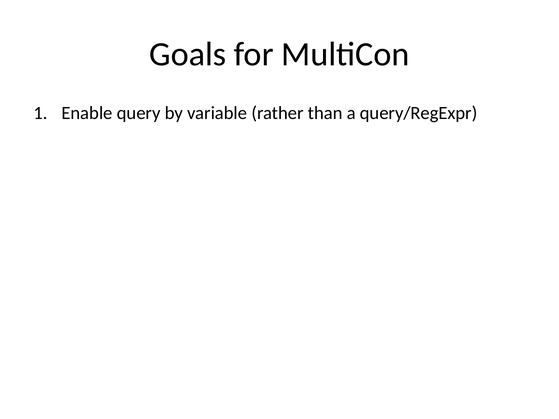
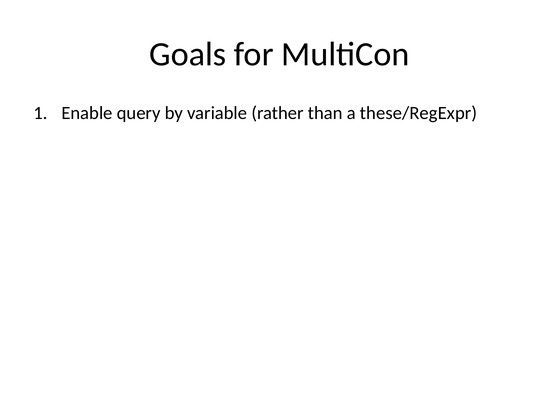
query/RegExpr: query/RegExpr -> these/RegExpr
